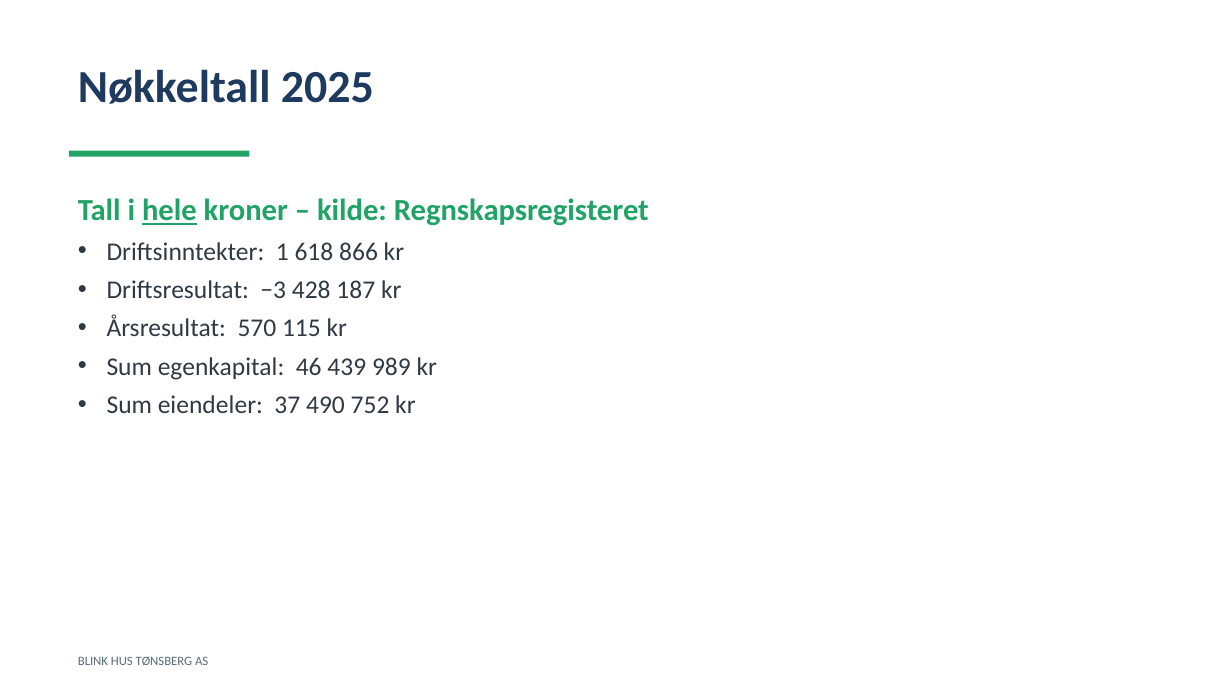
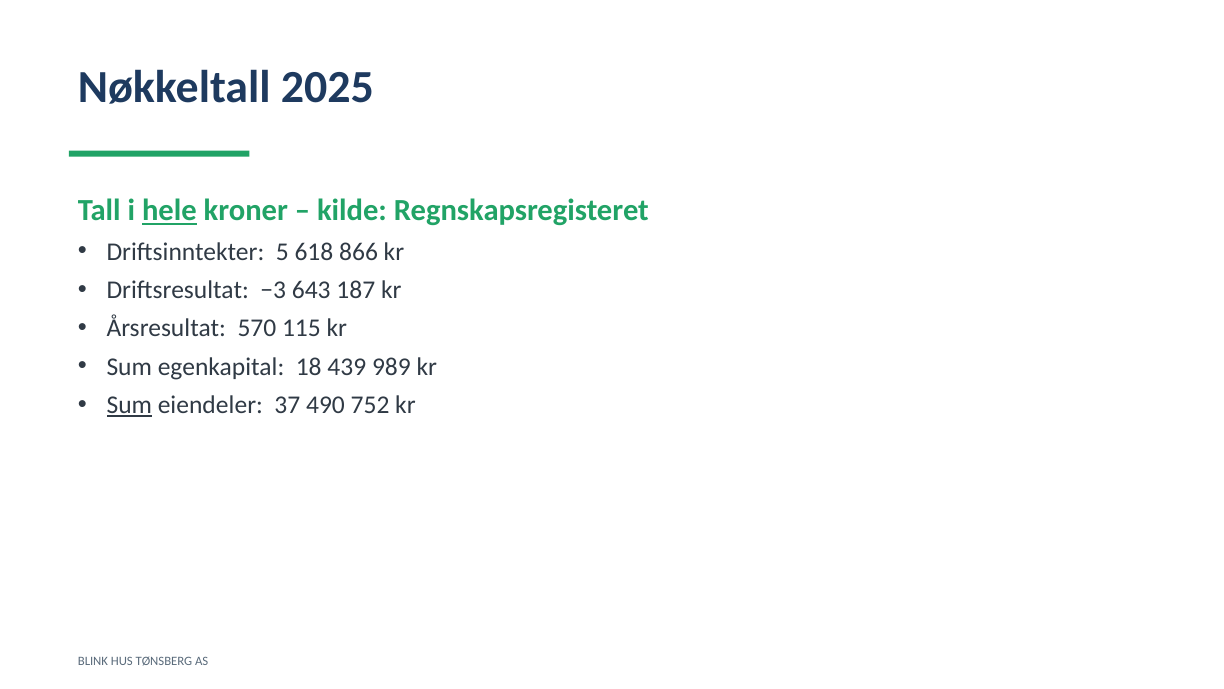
1: 1 -> 5
428: 428 -> 643
46: 46 -> 18
Sum at (129, 405) underline: none -> present
